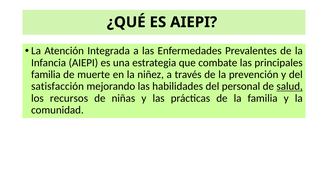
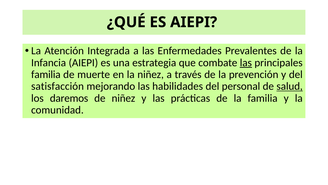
las at (246, 62) underline: none -> present
recursos: recursos -> daremos
de niñas: niñas -> niñez
